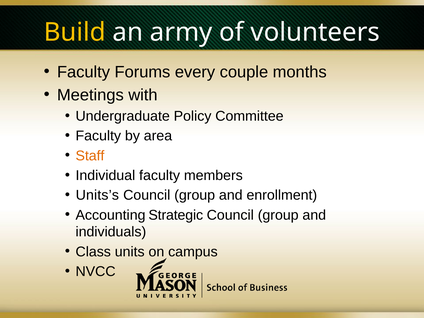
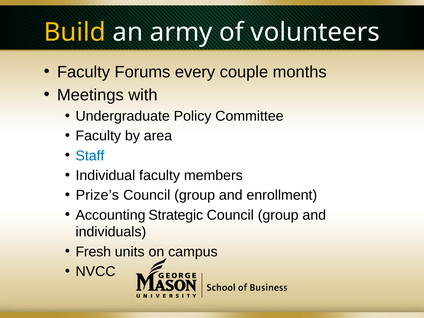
Staff colour: orange -> blue
Units’s: Units’s -> Prize’s
Class: Class -> Fresh
